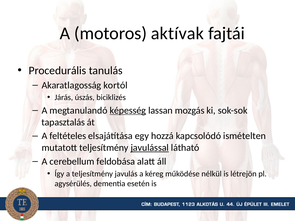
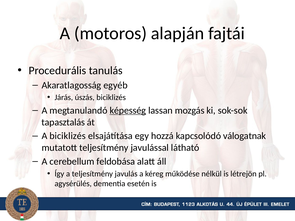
aktívak: aktívak -> alapján
kortól: kortól -> egyéb
A feltételes: feltételes -> biciklizés
ismételten: ismételten -> válogatnak
javulással underline: present -> none
